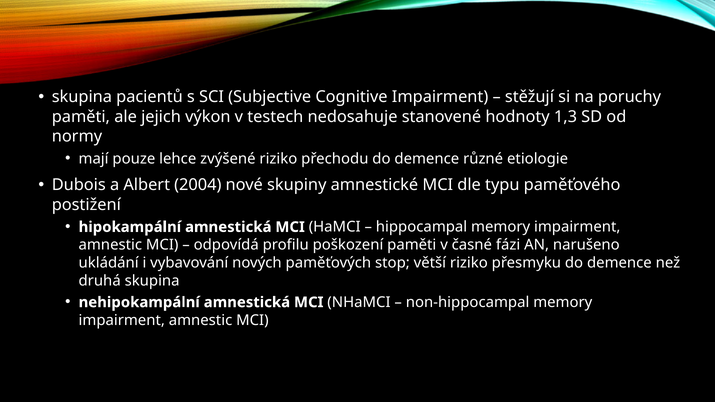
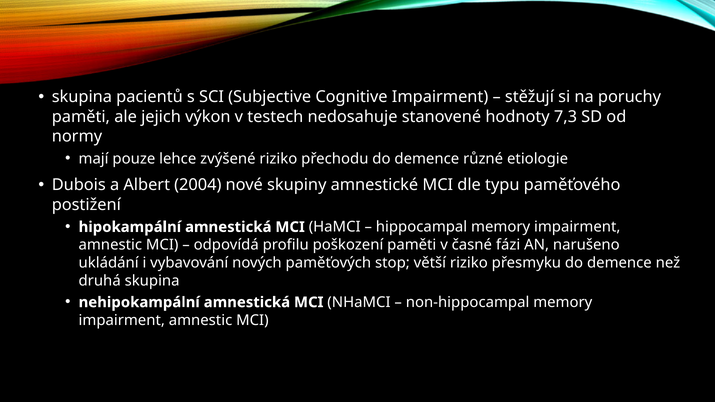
1,3: 1,3 -> 7,3
